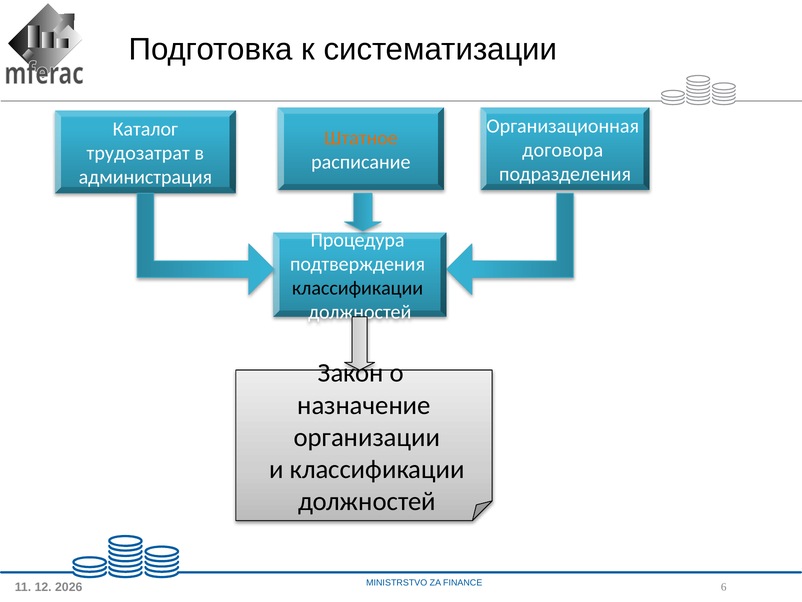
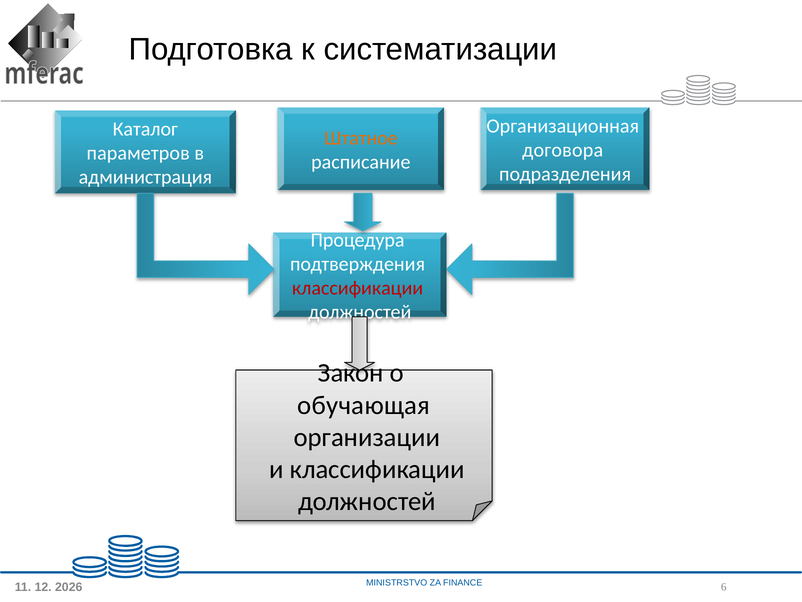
трудозатрат: трудозатрат -> параметров
классификации at (358, 288) colour: black -> red
назначение: назначение -> обучающая
